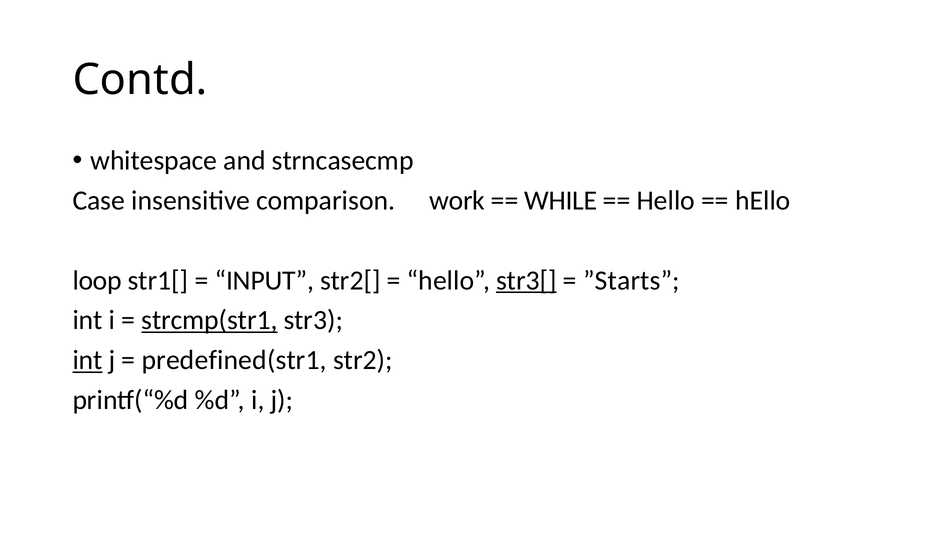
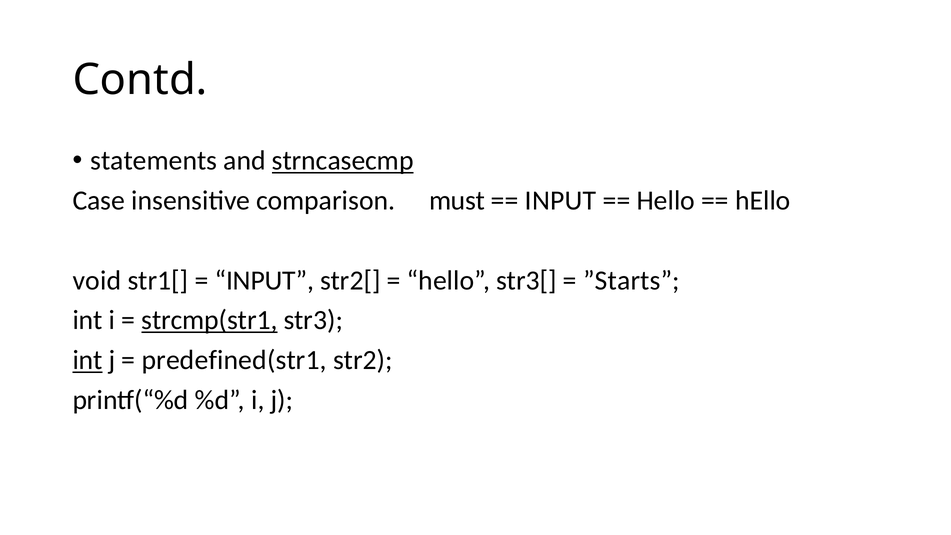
whitespace: whitespace -> statements
strncasecmp underline: none -> present
work: work -> must
WHILE at (561, 201): WHILE -> INPUT
loop: loop -> void
str3[ underline: present -> none
